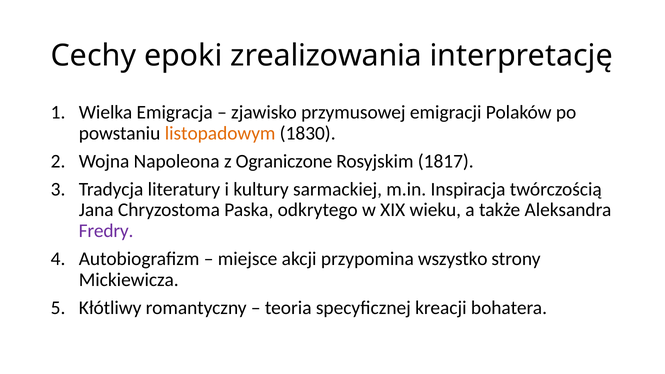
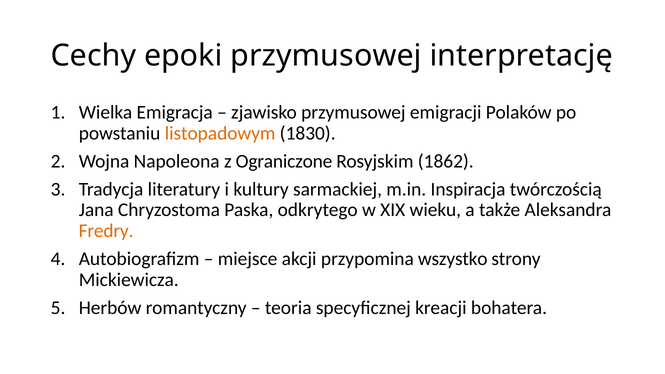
epoki zrealizowania: zrealizowania -> przymusowej
1817: 1817 -> 1862
Fredry colour: purple -> orange
Kłótliwy: Kłótliwy -> Herbów
